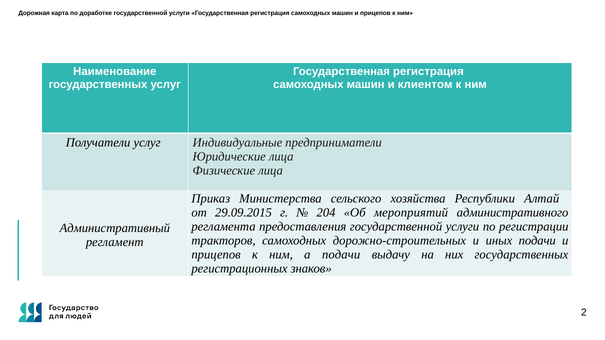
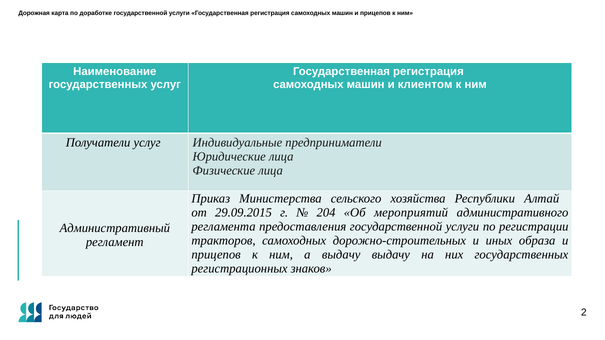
иных подачи: подачи -> образа
а подачи: подачи -> выдачу
